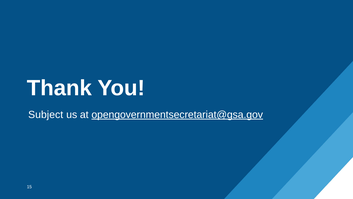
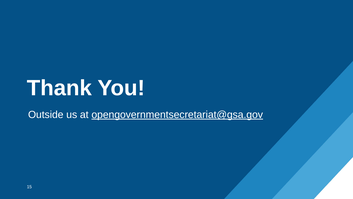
Subject: Subject -> Outside
